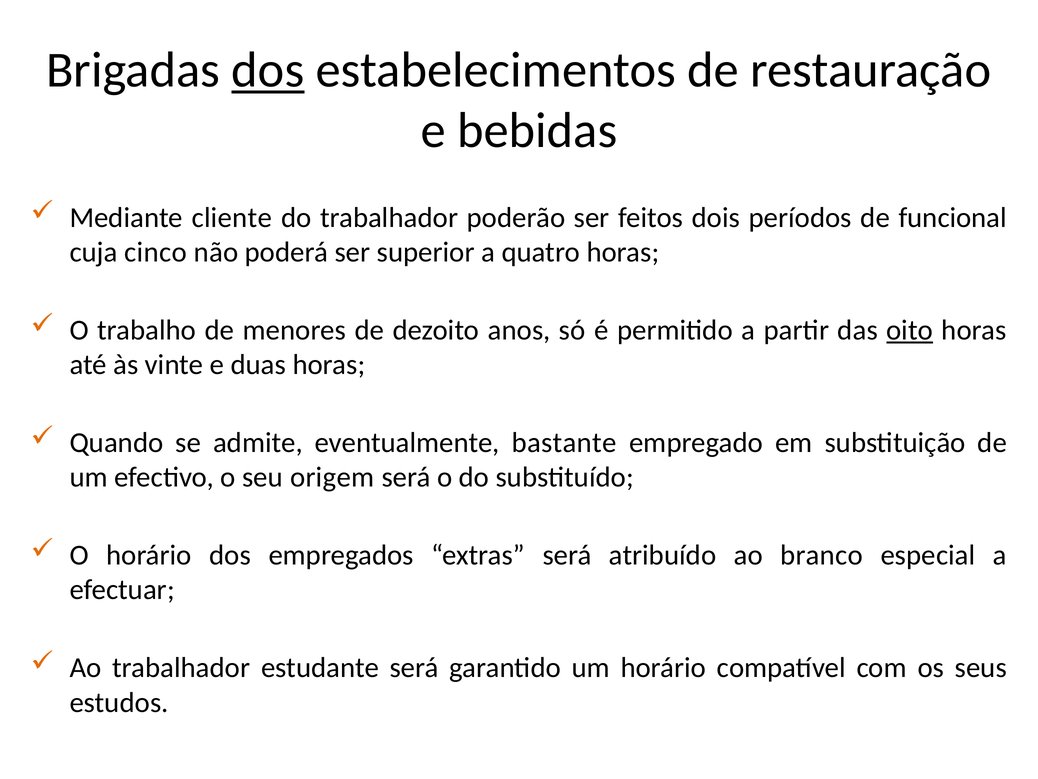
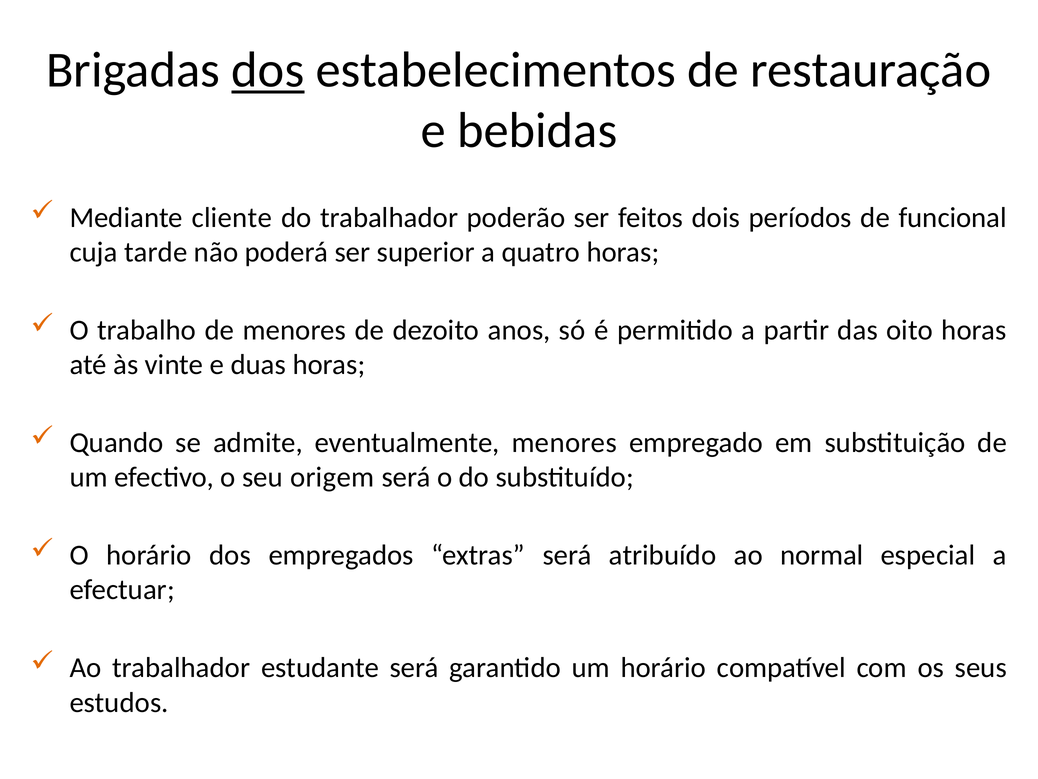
cinco: cinco -> tarde
oito underline: present -> none
eventualmente bastante: bastante -> menores
branco: branco -> normal
